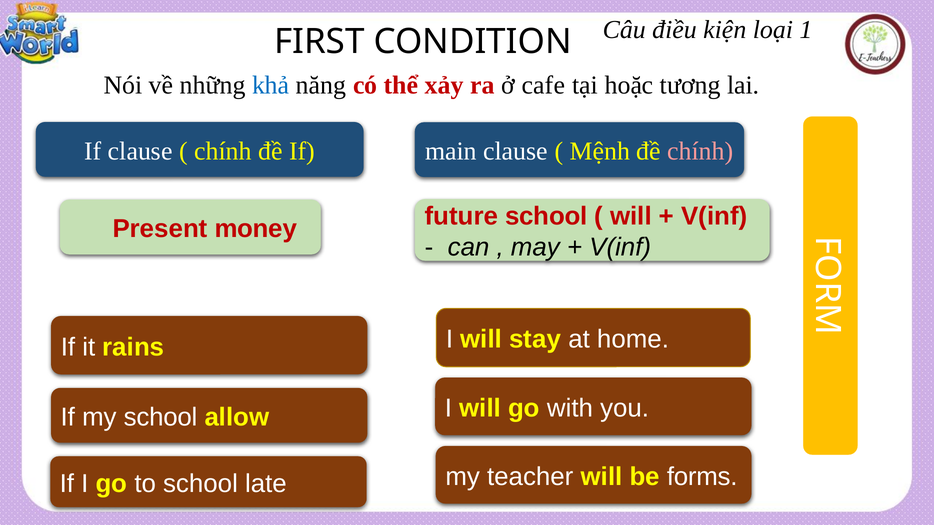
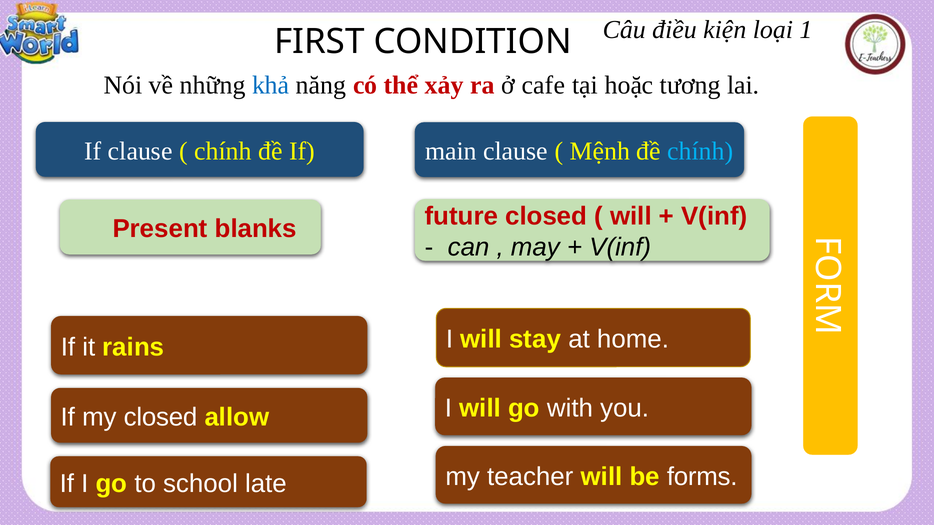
chính at (700, 152) colour: pink -> light blue
future school: school -> closed
money: money -> blanks
my school: school -> closed
